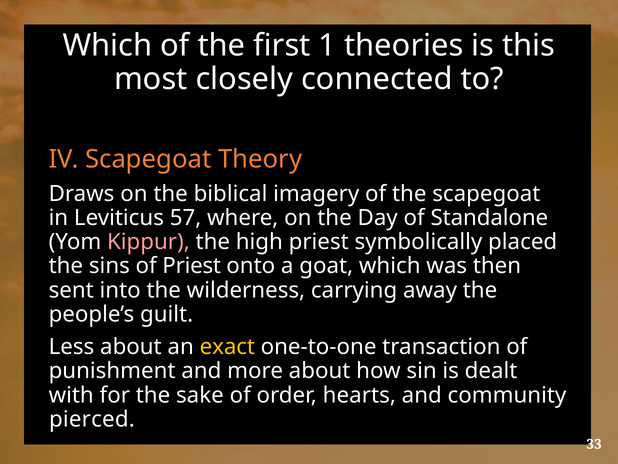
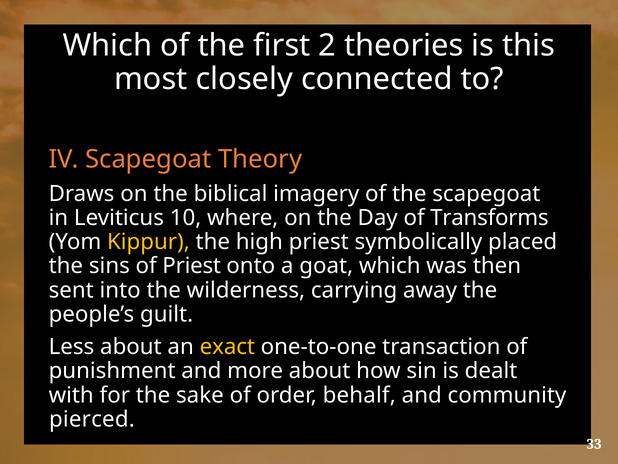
1: 1 -> 2
57: 57 -> 10
Standalone: Standalone -> Transforms
Kippur colour: pink -> yellow
hearts: hearts -> behalf
